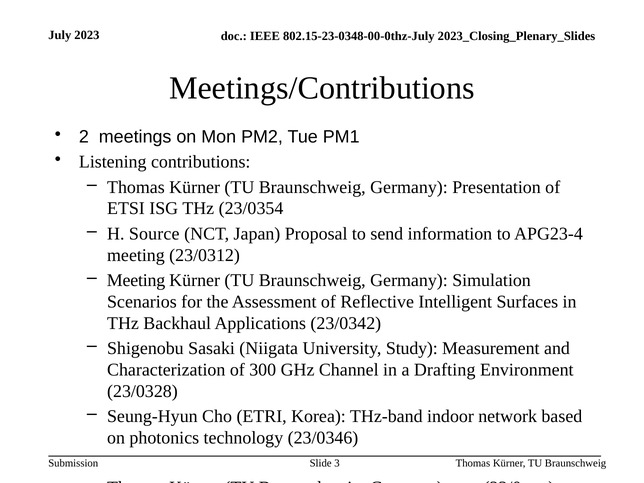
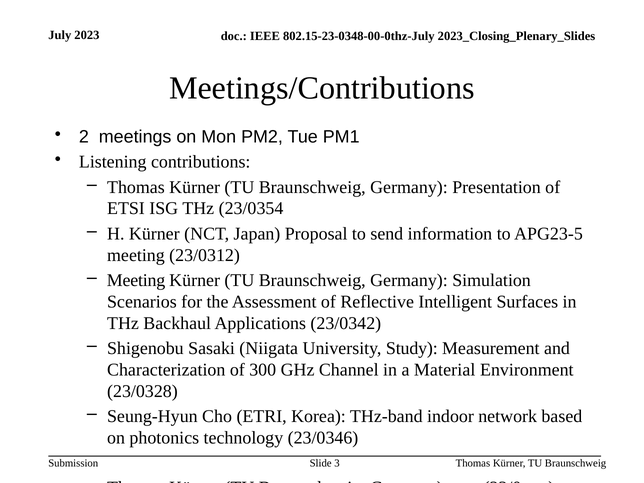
H Source: Source -> Kürner
APG23-4: APG23-4 -> APG23-5
Drafting: Drafting -> Material
